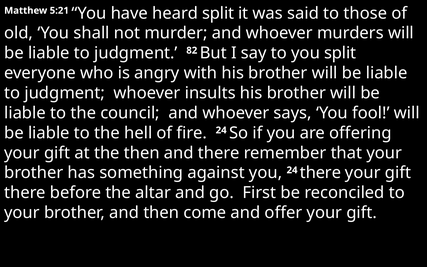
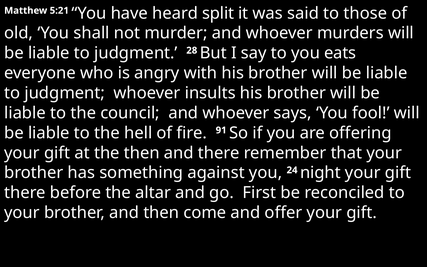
82: 82 -> 28
you split: split -> eats
fire 24: 24 -> 91
24 there: there -> night
